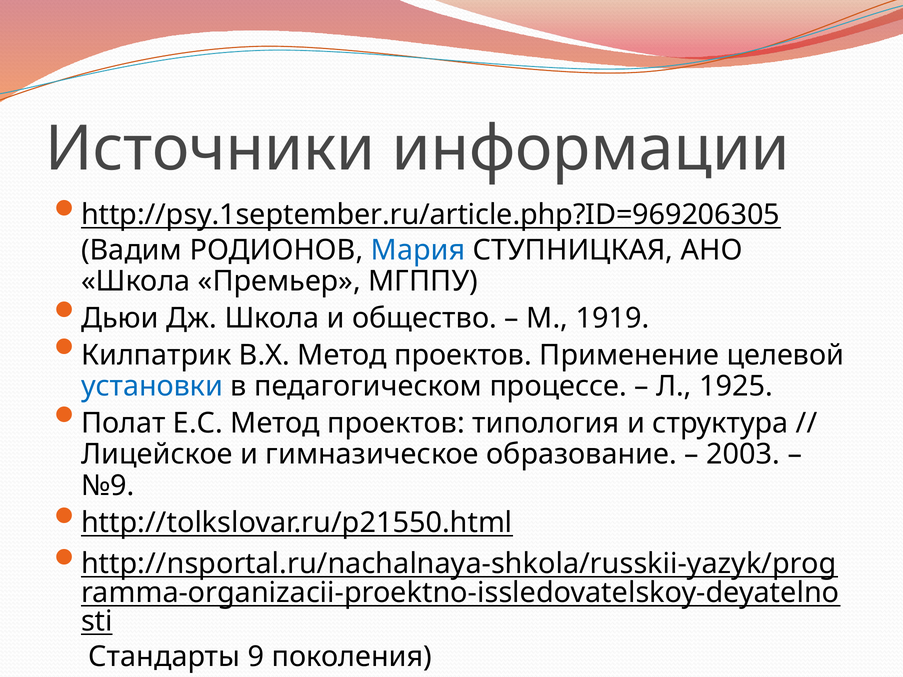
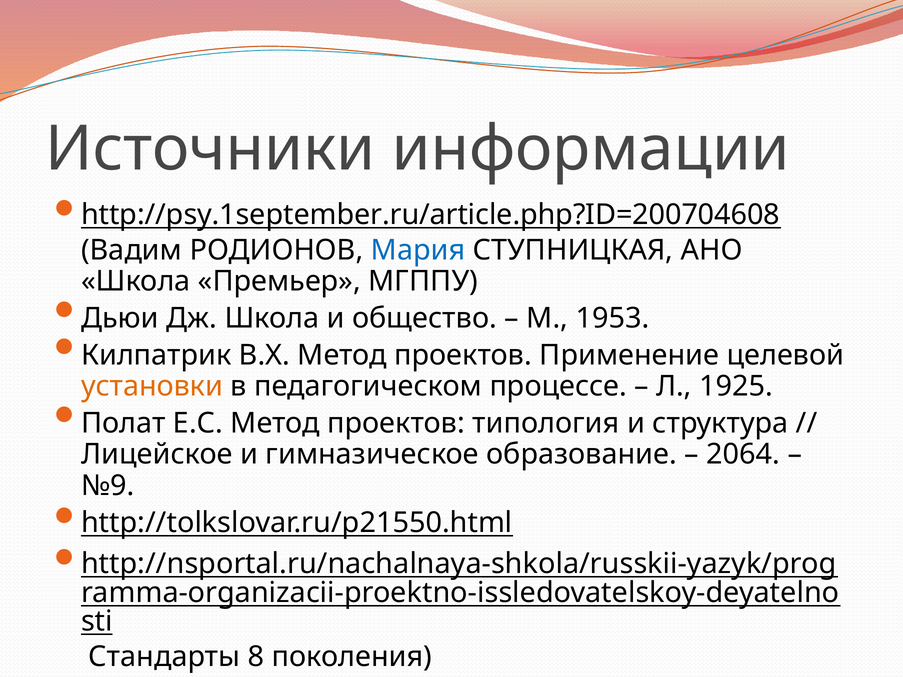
http://psy.1september.ru/article.php?ID=969206305: http://psy.1september.ru/article.php?ID=969206305 -> http://psy.1september.ru/article.php?ID=200704608
1919: 1919 -> 1953
установки colour: blue -> orange
2003: 2003 -> 2064
9: 9 -> 8
